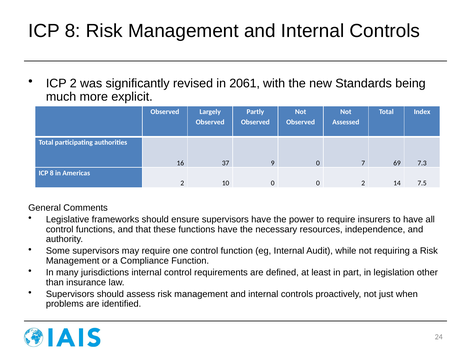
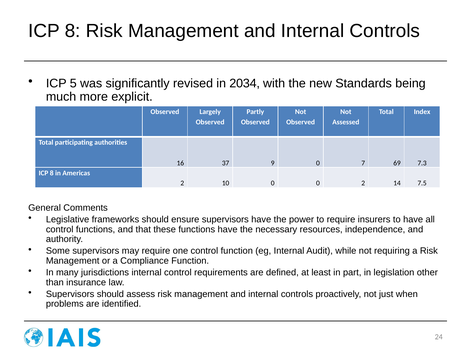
ICP 2: 2 -> 5
2061: 2061 -> 2034
